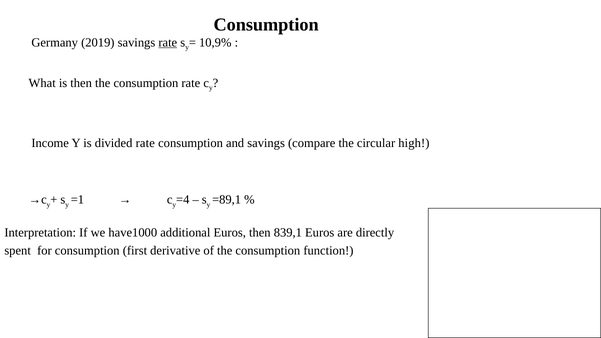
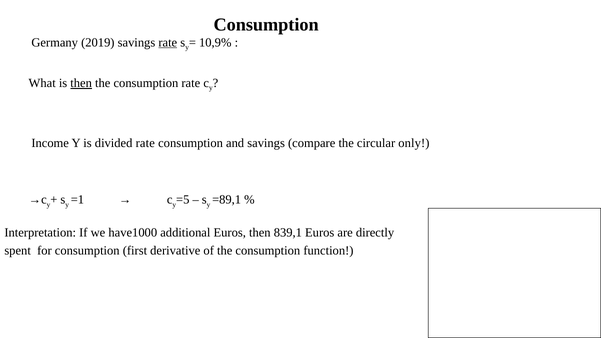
then at (81, 83) underline: none -> present
high: high -> only
=4: =4 -> =5
